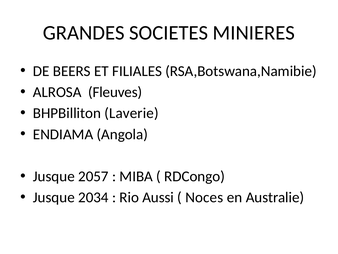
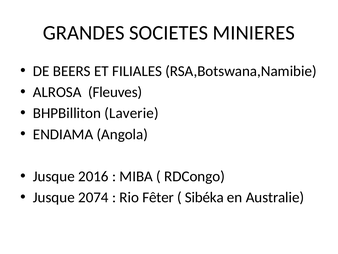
2057: 2057 -> 2016
2034: 2034 -> 2074
Aussi: Aussi -> Fêter
Noces: Noces -> Sibéka
